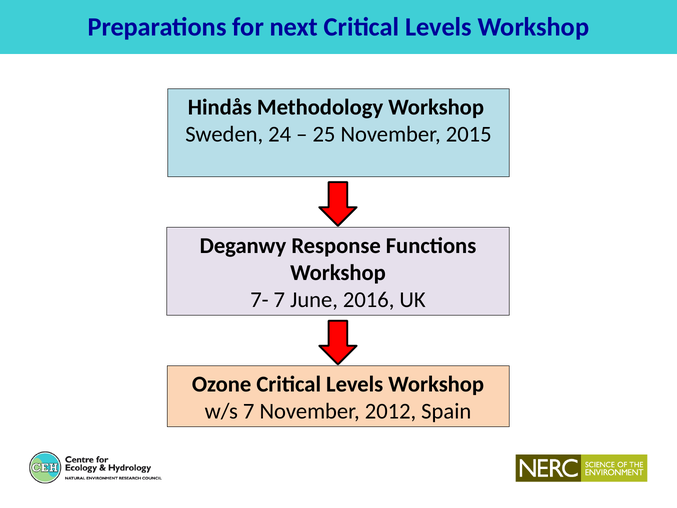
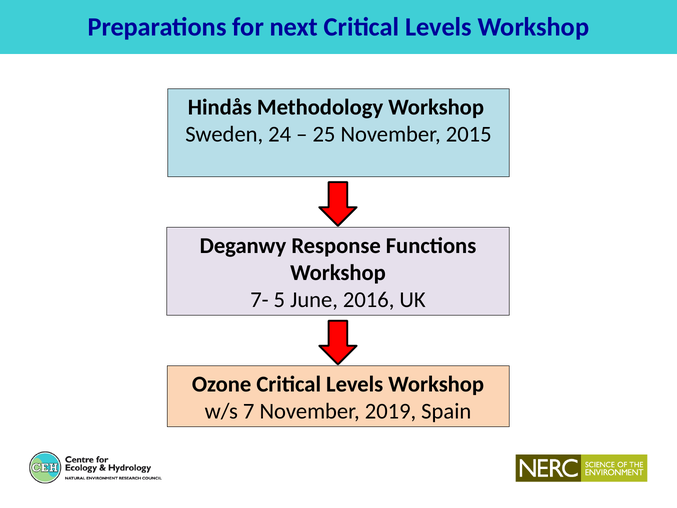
7- 7: 7 -> 5
2012: 2012 -> 2019
